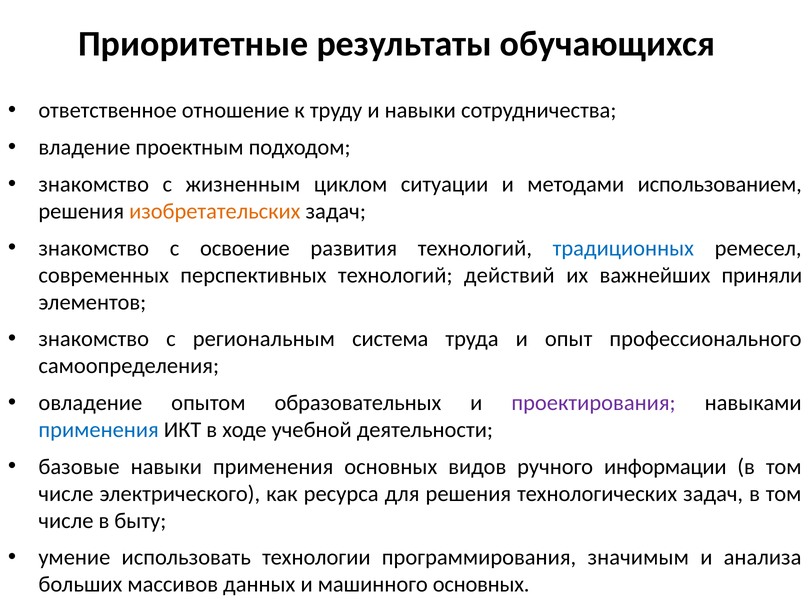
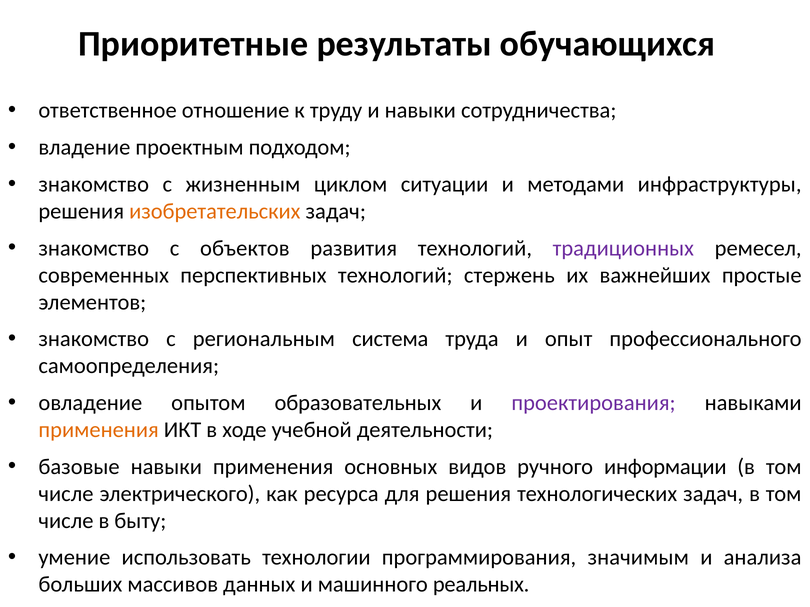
использованием: использованием -> инфраструктуры
освоение: освоение -> объектов
традиционных colour: blue -> purple
действий: действий -> стержень
приняли: приняли -> простые
применения at (99, 430) colour: blue -> orange
машинного основных: основных -> реальных
